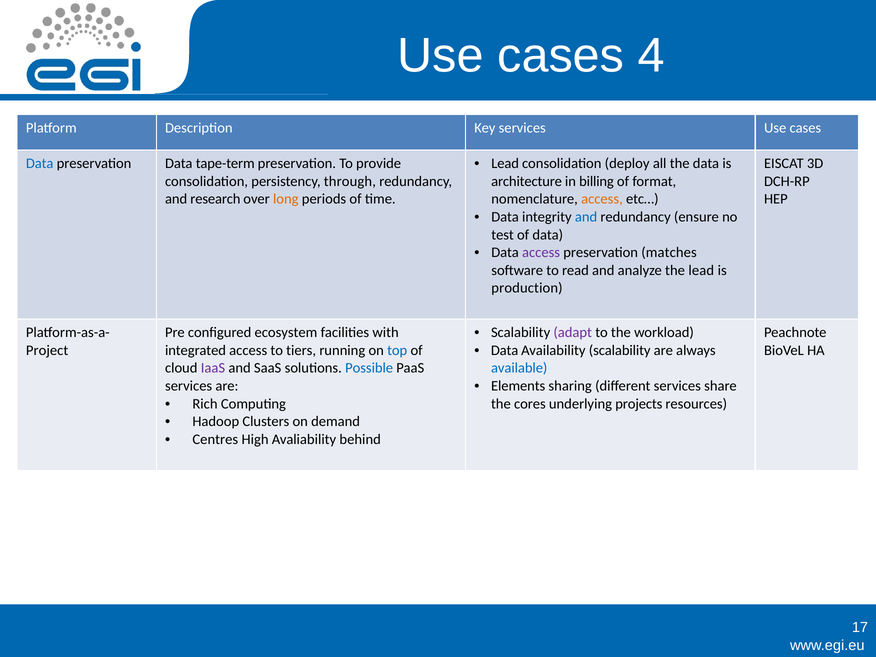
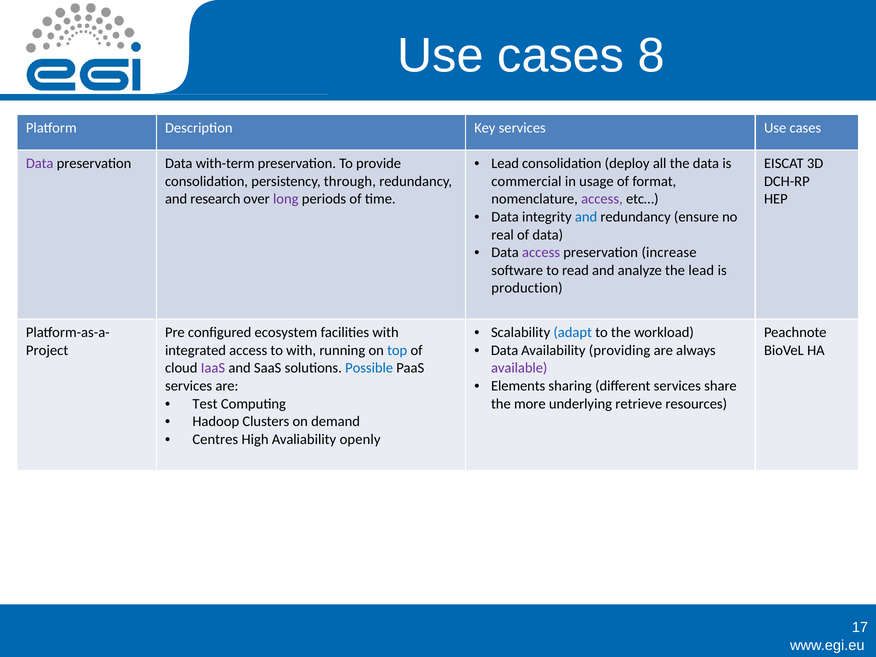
4: 4 -> 8
Data at (40, 164) colour: blue -> purple
tape-term: tape-term -> with-term
architecture: architecture -> commercial
billing: billing -> usage
long colour: orange -> purple
access at (602, 199) colour: orange -> purple
test: test -> real
matches: matches -> increase
adapt colour: purple -> blue
Availability scalability: scalability -> providing
to tiers: tiers -> with
available colour: blue -> purple
Rich: Rich -> Test
cores: cores -> more
projects: projects -> retrieve
behind: behind -> openly
